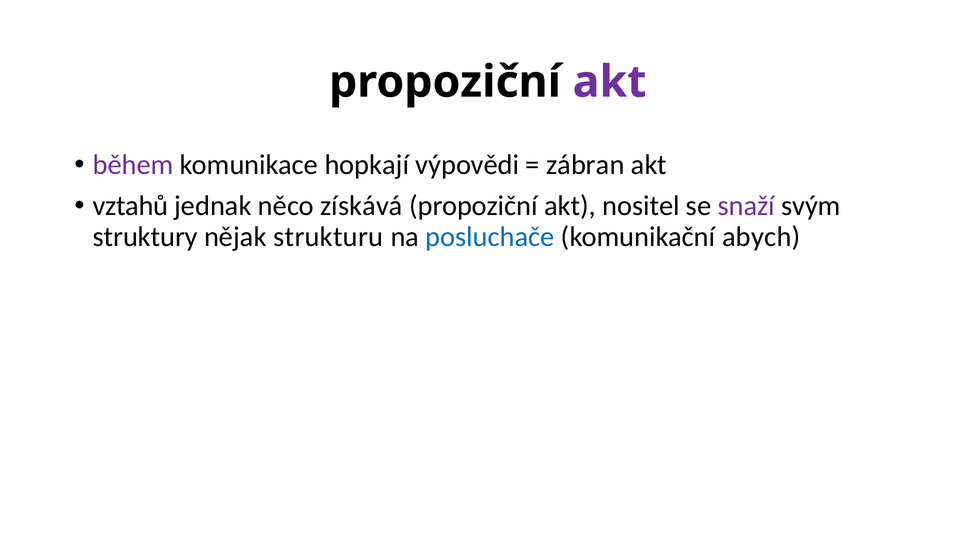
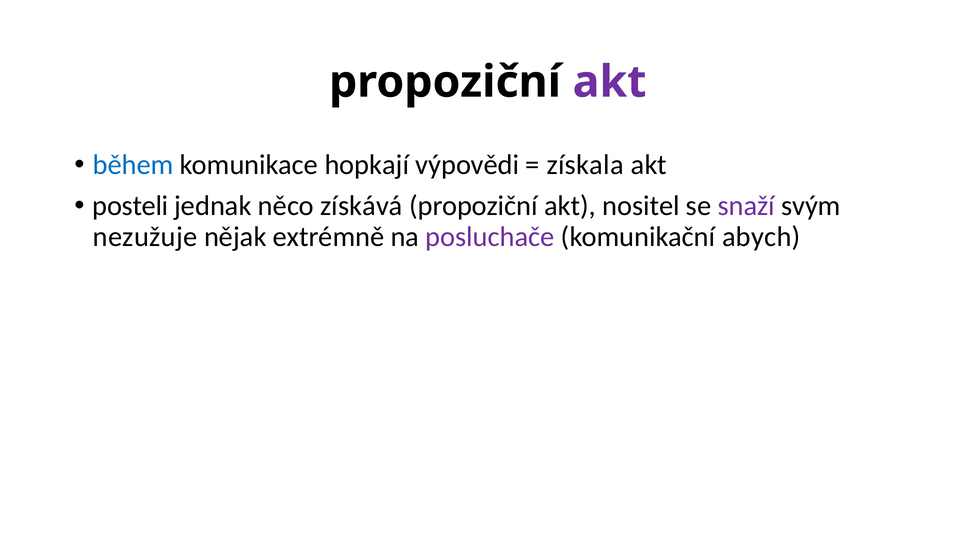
během colour: purple -> blue
zábran: zábran -> získala
vztahů: vztahů -> posteli
struktury: struktury -> nezužuje
strukturu: strukturu -> extrémně
posluchače colour: blue -> purple
